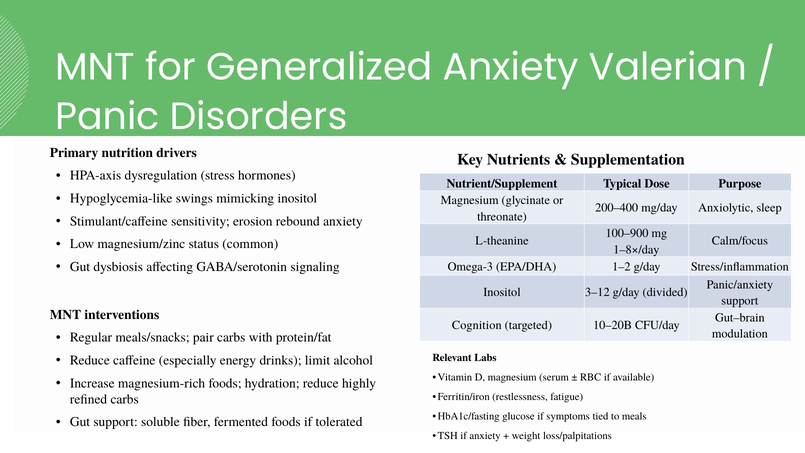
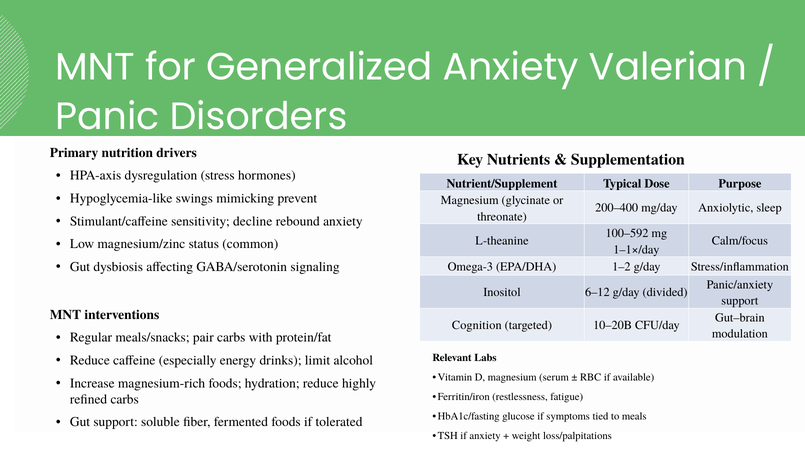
mimicking inositol: inositol -> prevent
erosion: erosion -> decline
100–900: 100–900 -> 100–592
1–8×/day: 1–8×/day -> 1–1×/day
3–12: 3–12 -> 6–12
